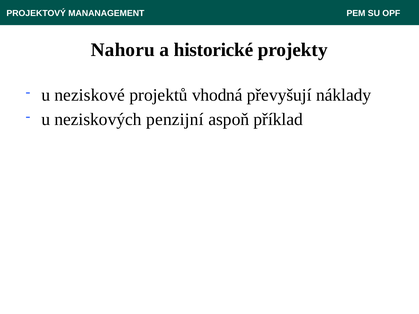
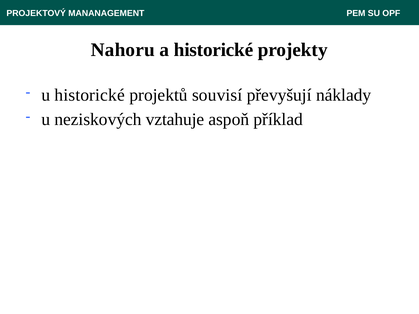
u neziskové: neziskové -> historické
vhodná: vhodná -> souvisí
penzijní: penzijní -> vztahuje
